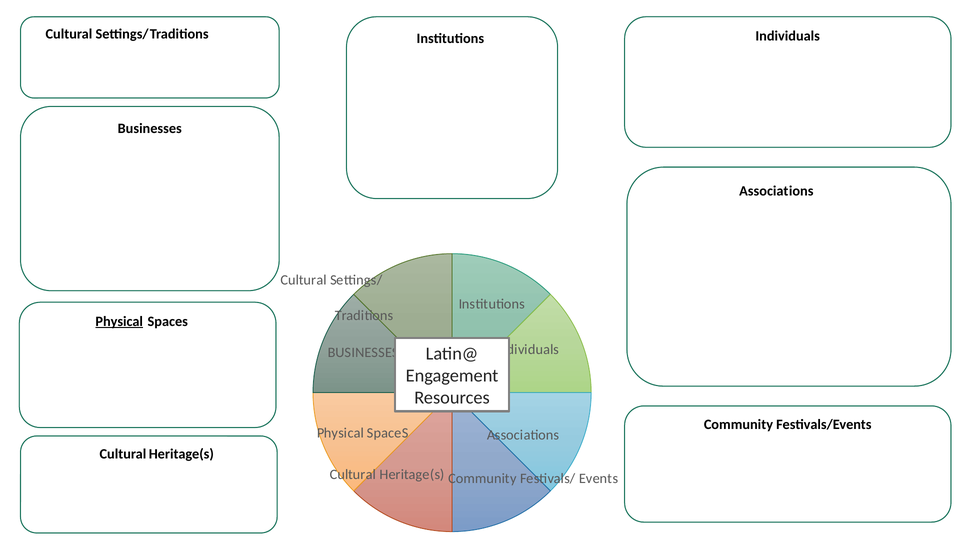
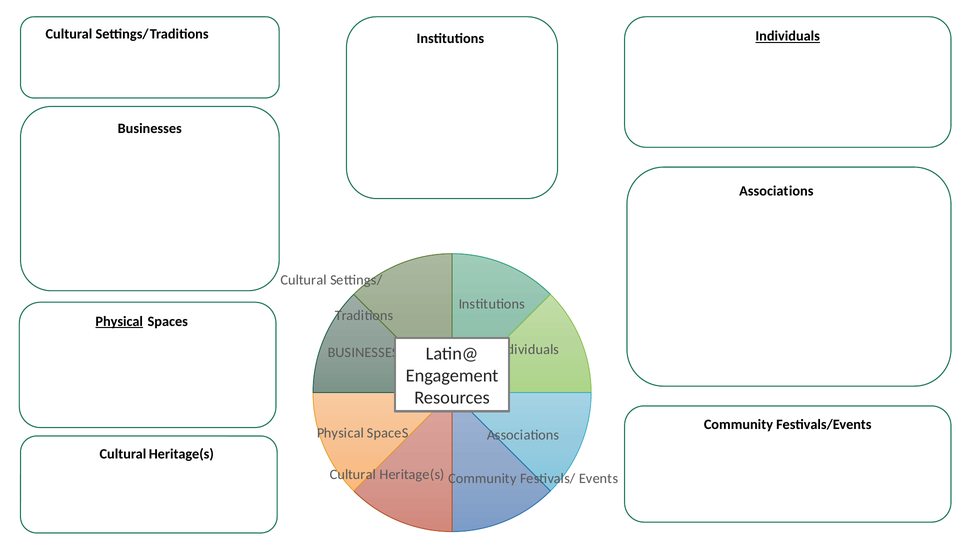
Individuals at (788, 36) underline: none -> present
